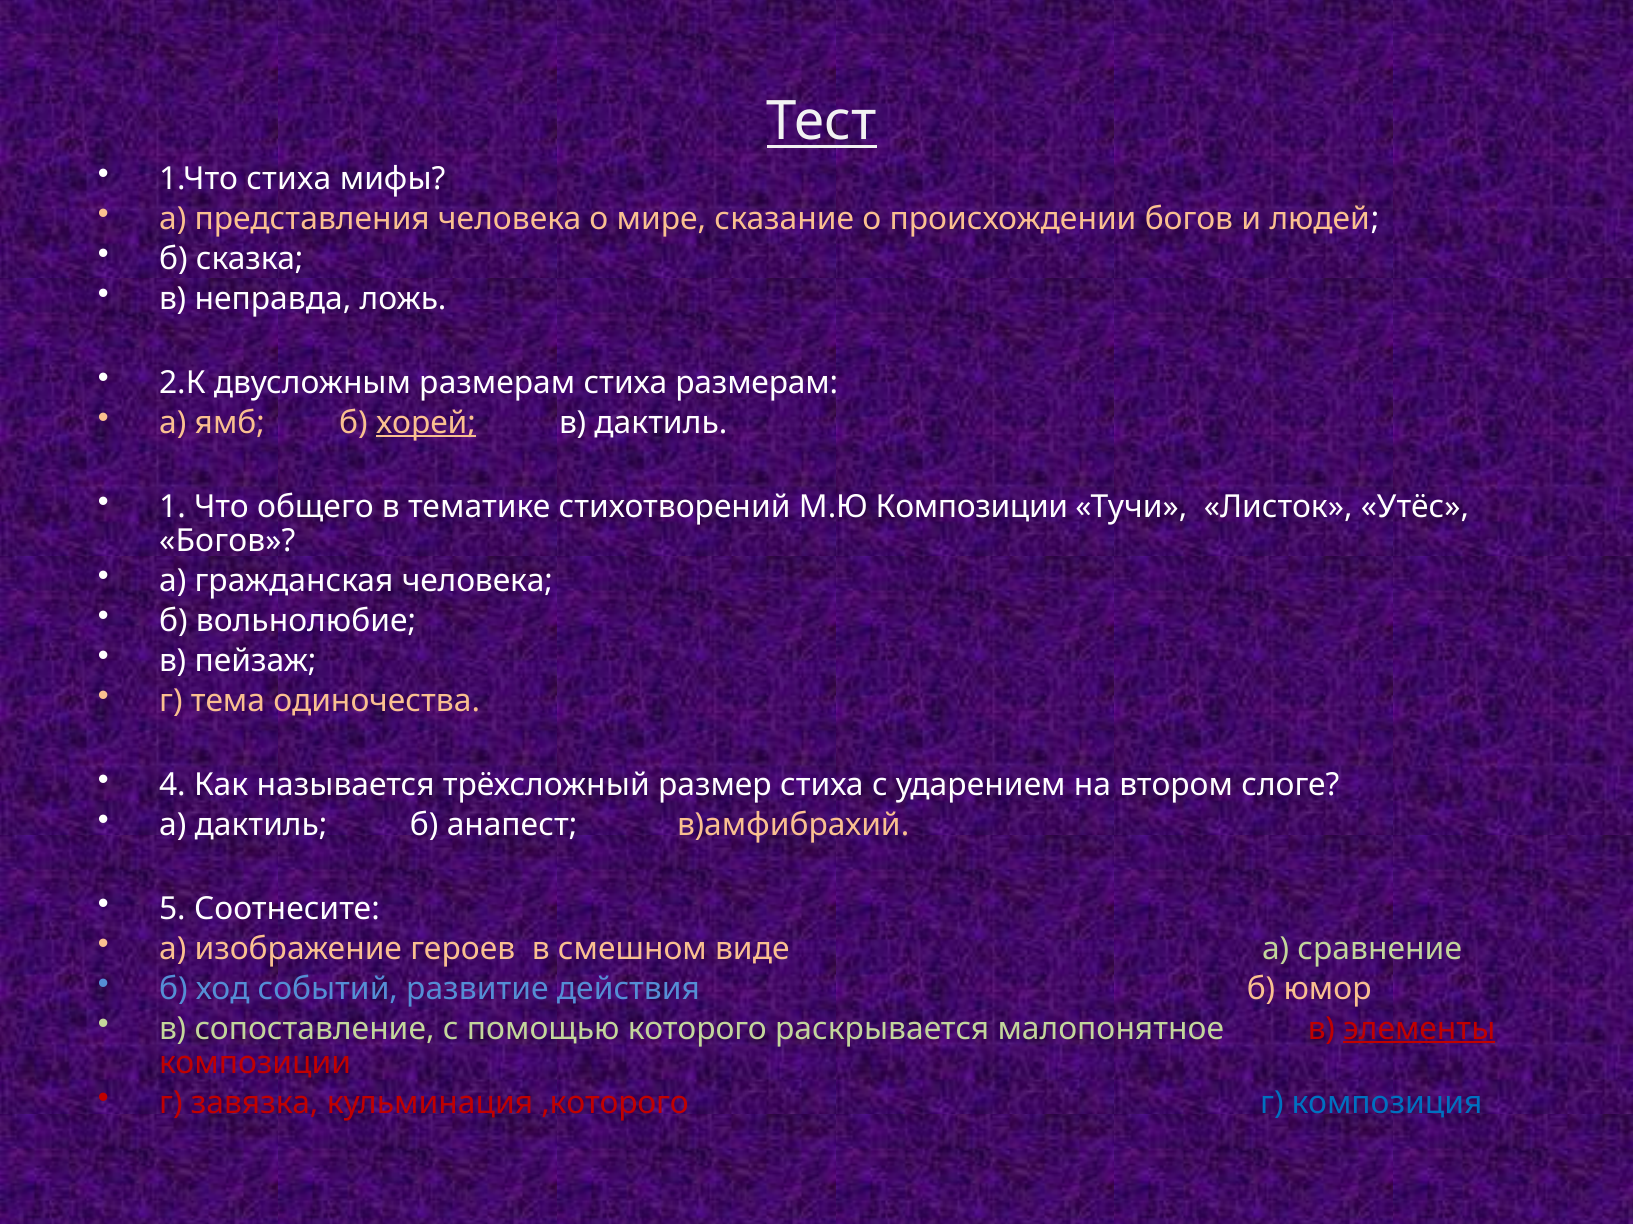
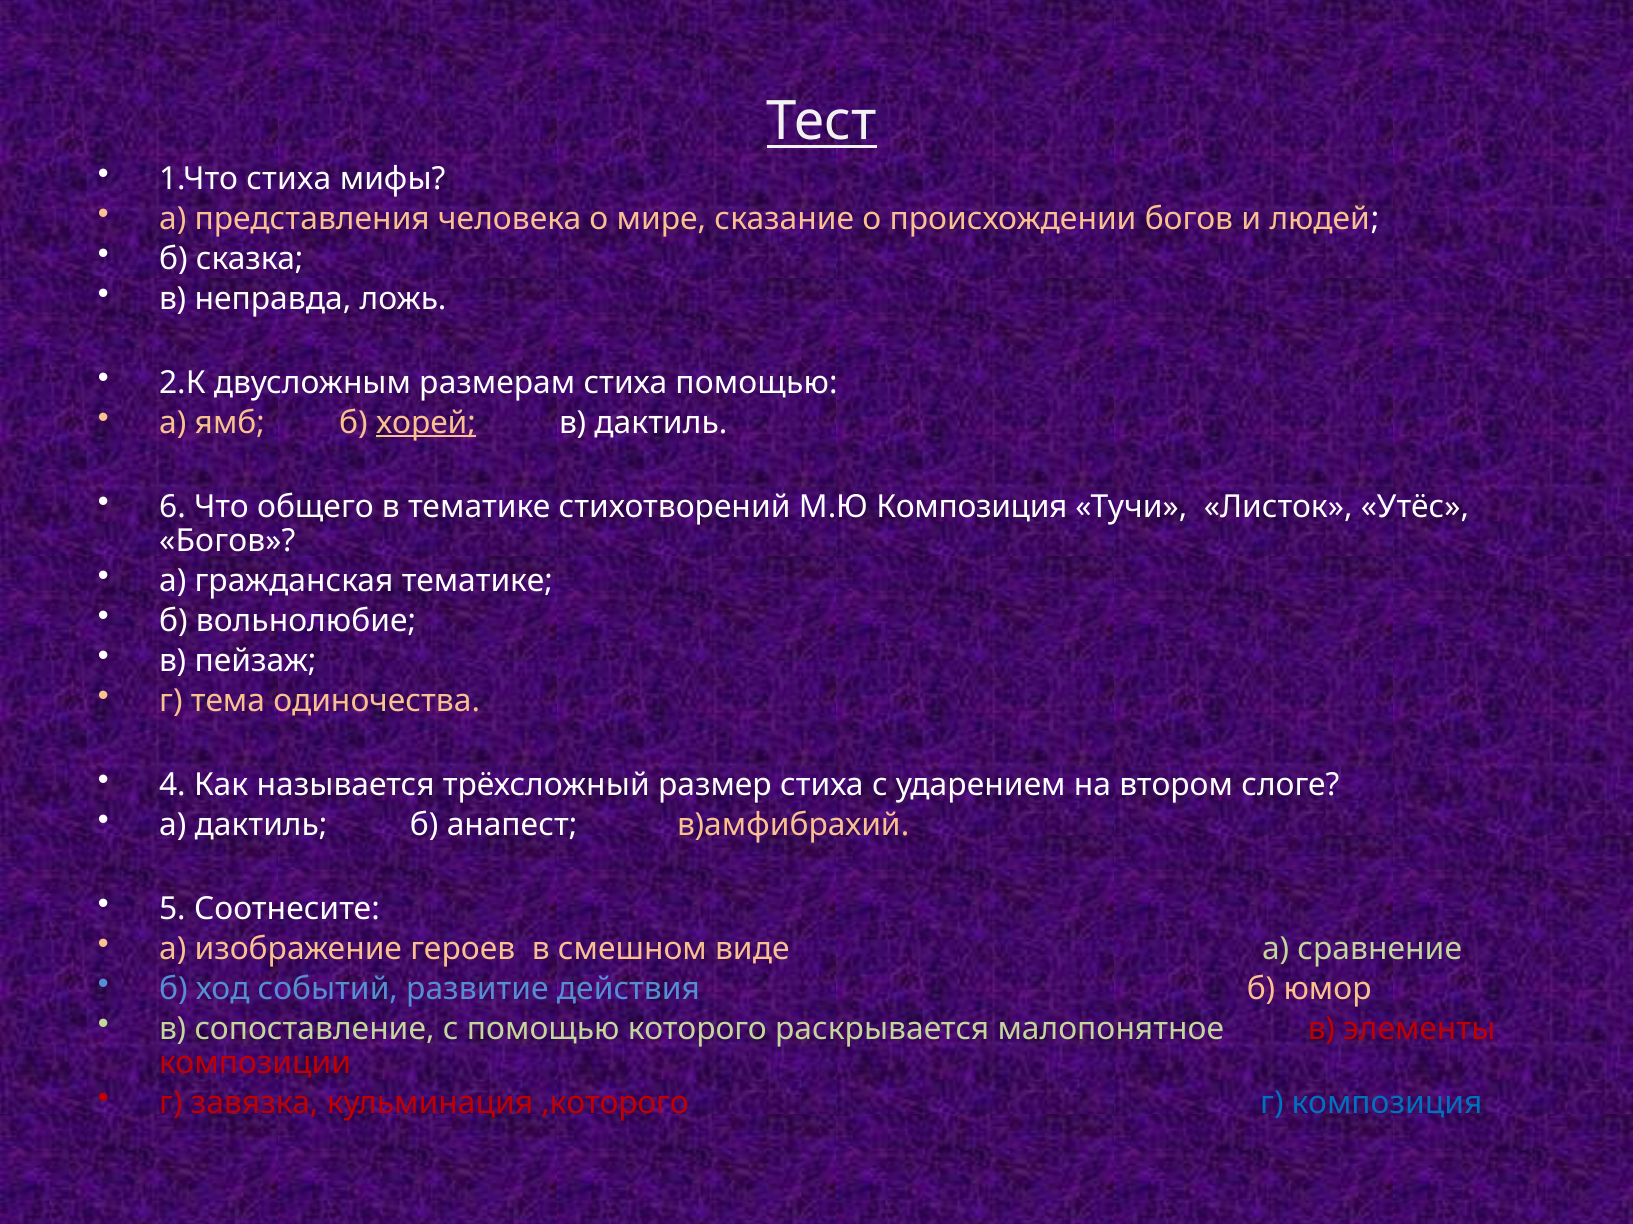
стиха размерам: размерам -> помощью
1: 1 -> 6
М.Ю Композиции: Композиции -> Композиция
гражданская человека: человека -> тематике
элементы underline: present -> none
